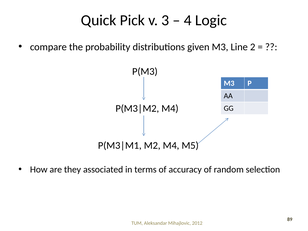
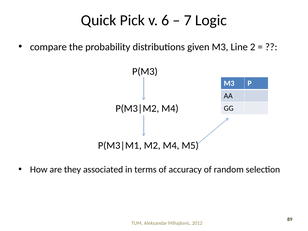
3: 3 -> 6
4: 4 -> 7
